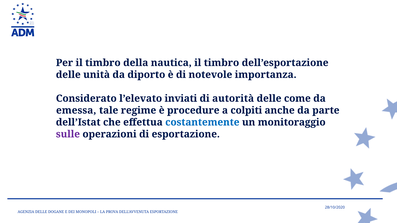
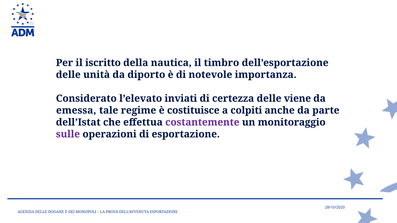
Per il timbro: timbro -> iscritto
autorità: autorità -> certezza
come: come -> viene
procedure: procedure -> costituisce
costantemente colour: blue -> purple
